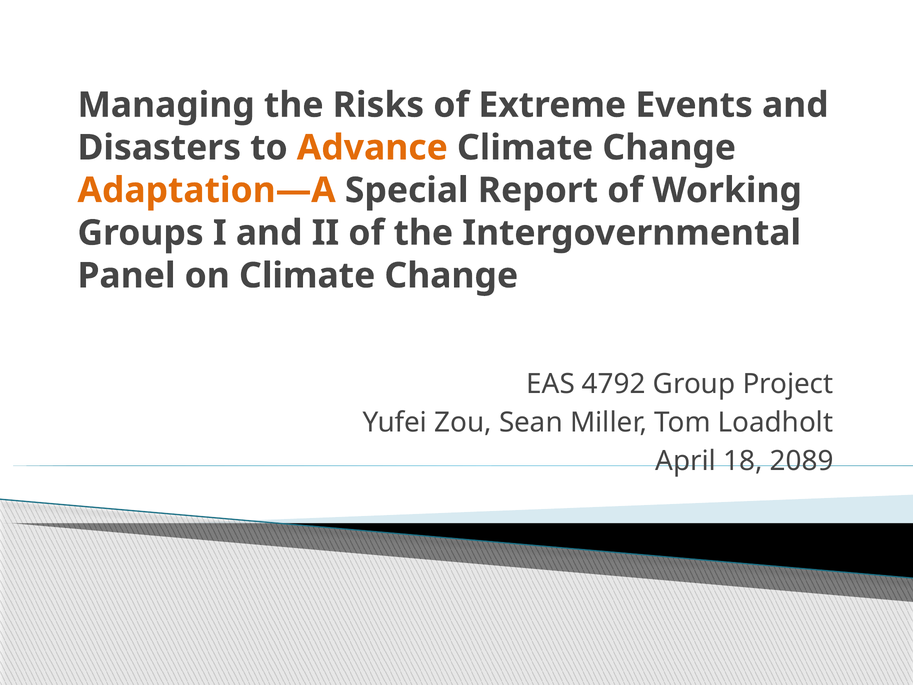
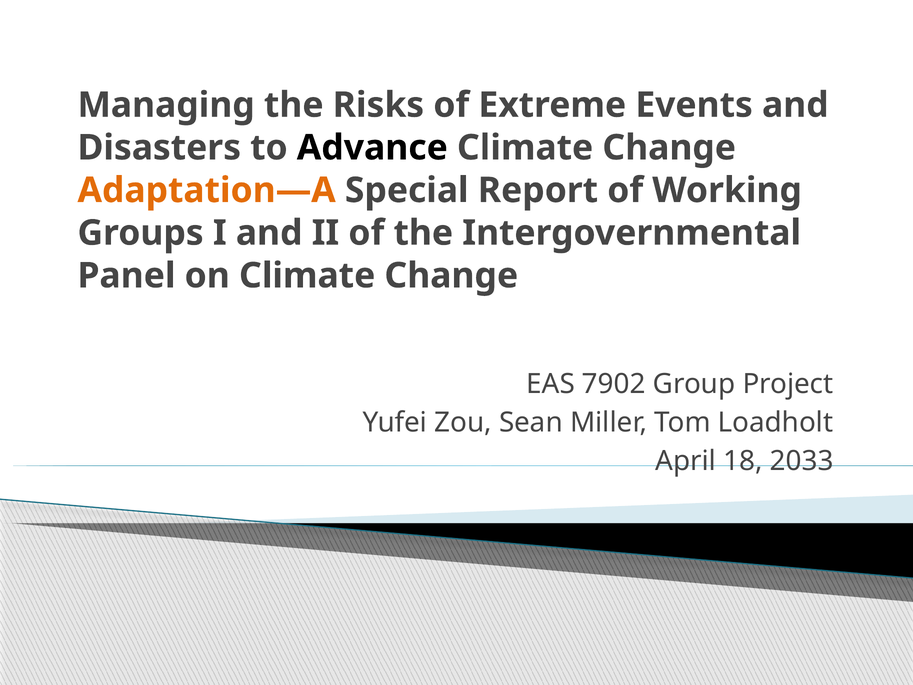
Advance colour: orange -> black
4792: 4792 -> 7902
2089: 2089 -> 2033
